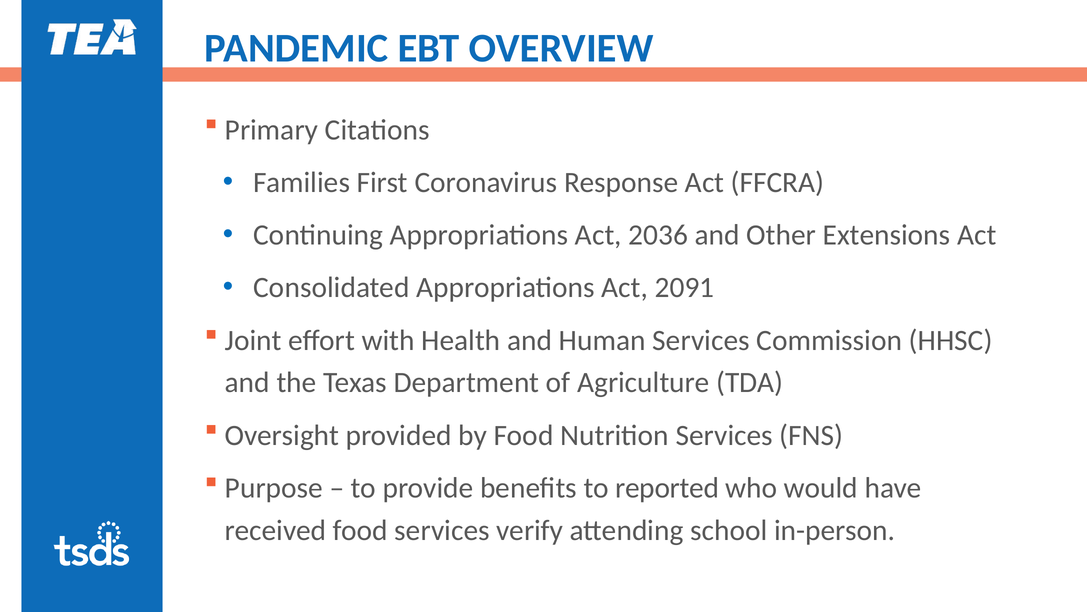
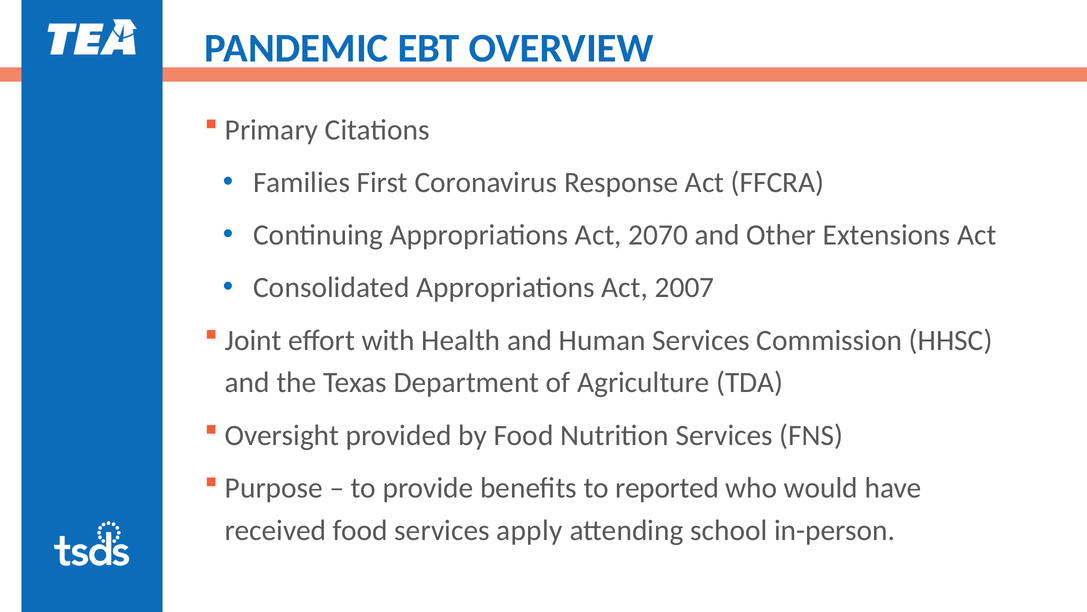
2036: 2036 -> 2070
2091: 2091 -> 2007
verify: verify -> apply
